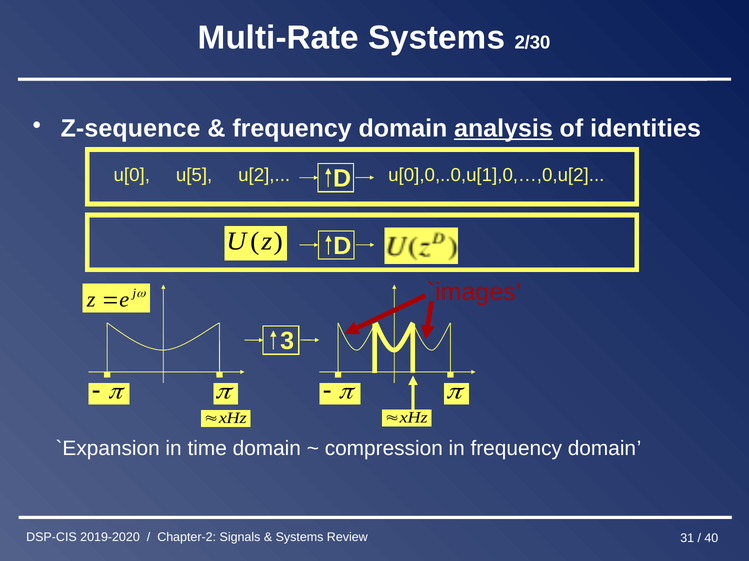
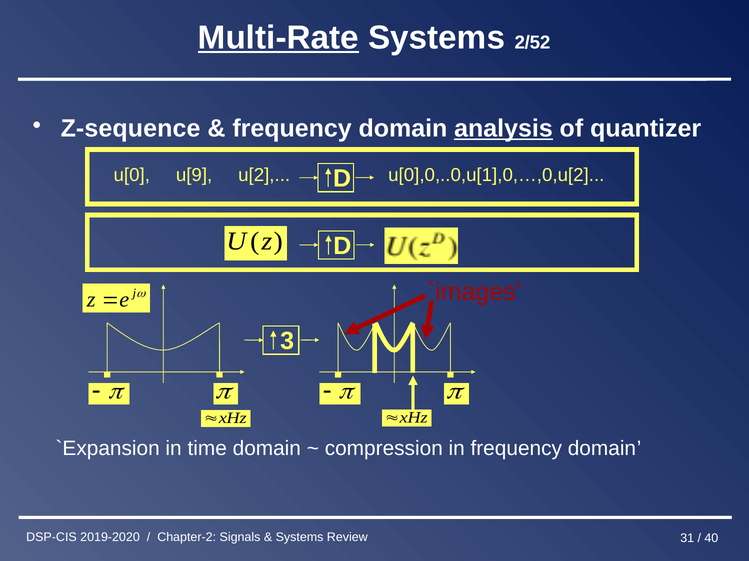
Multi-Rate underline: none -> present
2/30: 2/30 -> 2/52
identities: identities -> quantizer
u[5: u[5 -> u[9
